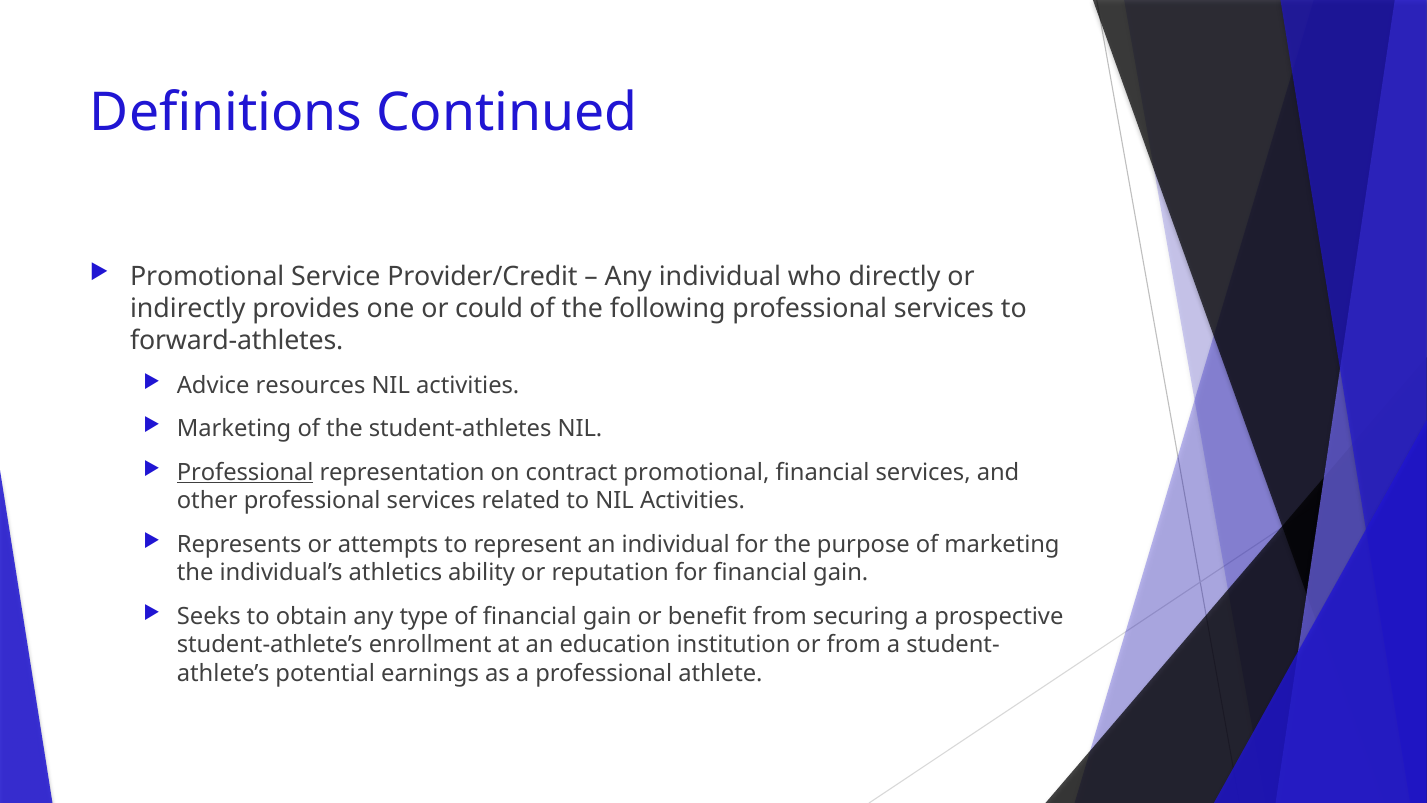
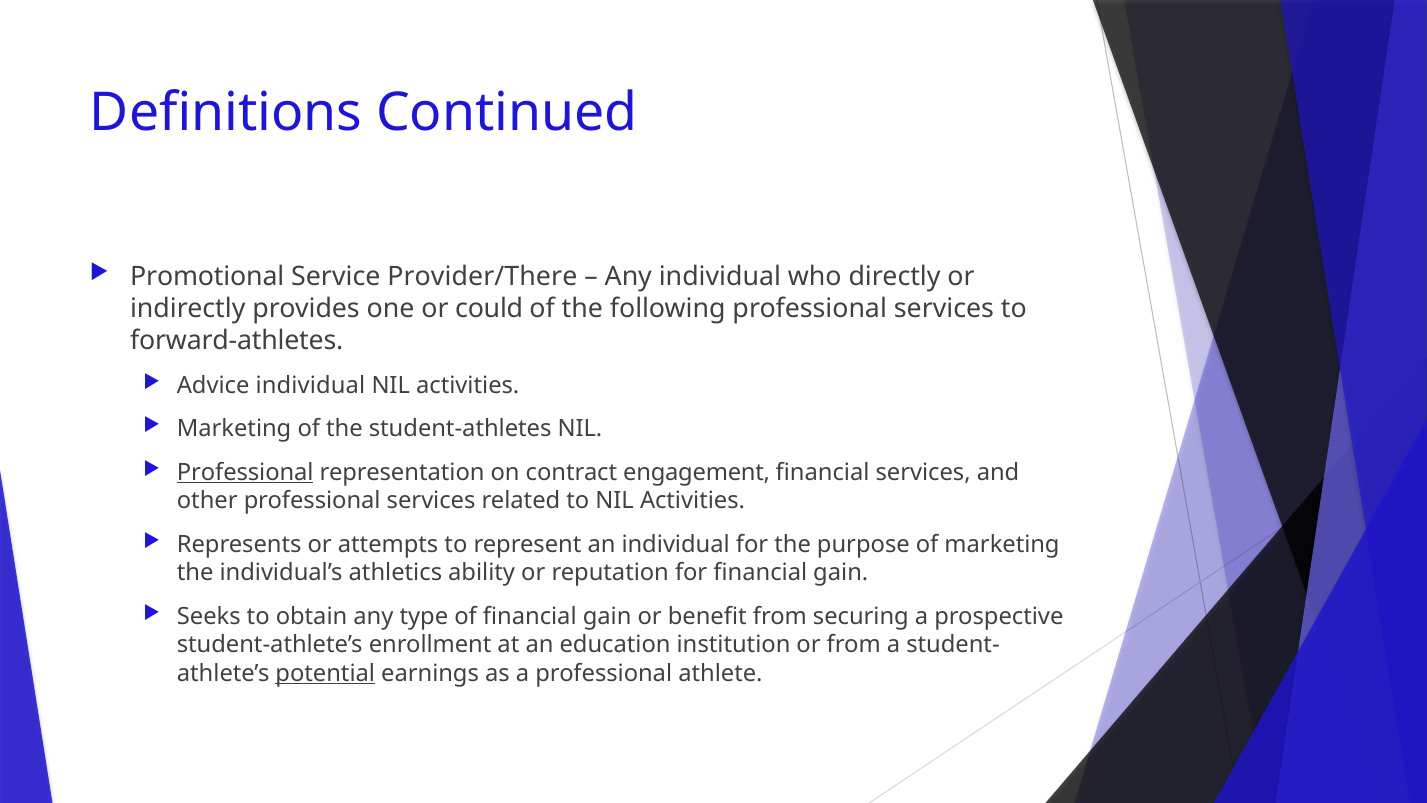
Provider/Credit: Provider/Credit -> Provider/There
Advice resources: resources -> individual
contract promotional: promotional -> engagement
potential underline: none -> present
